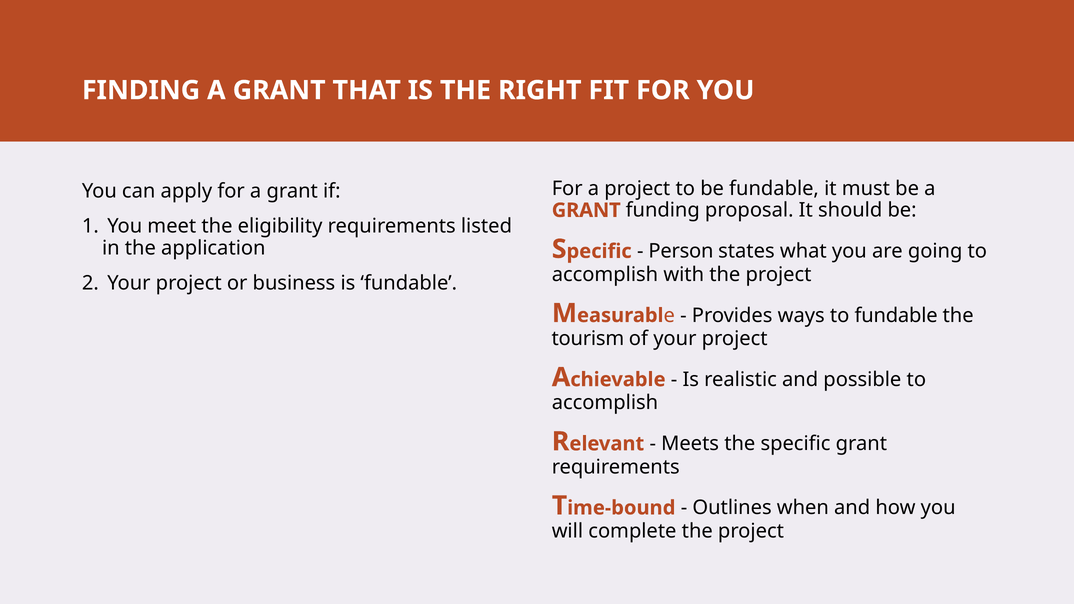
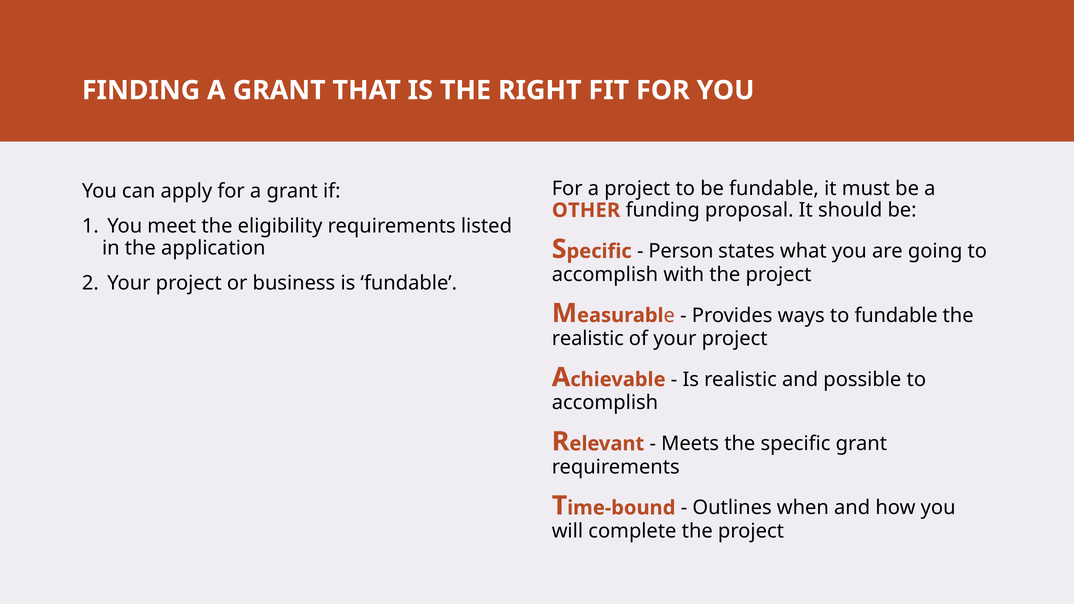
GRANT at (586, 210): GRANT -> OTHER
tourism at (588, 339): tourism -> realistic
